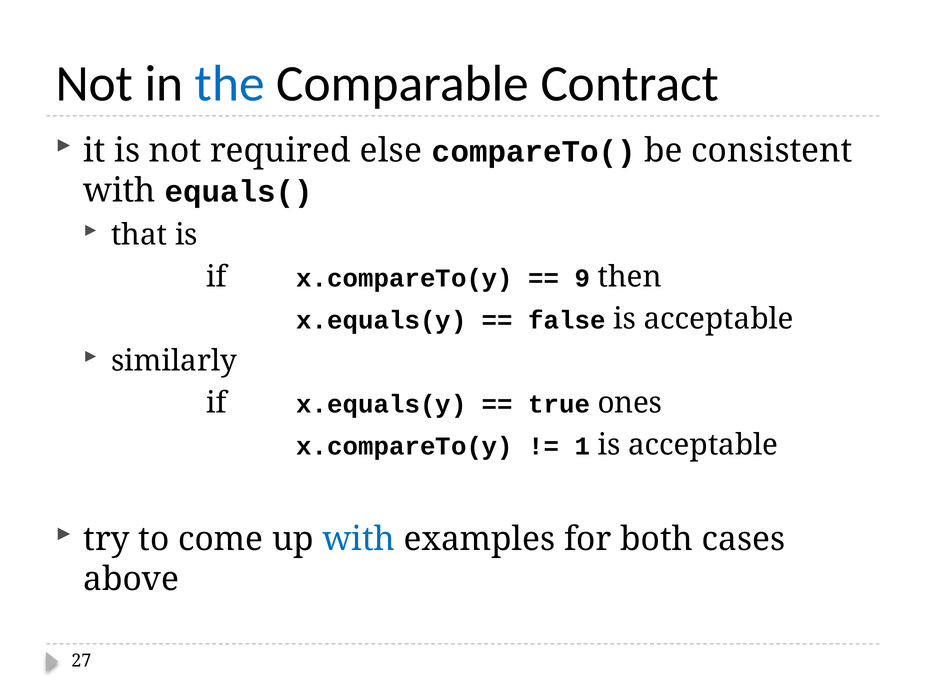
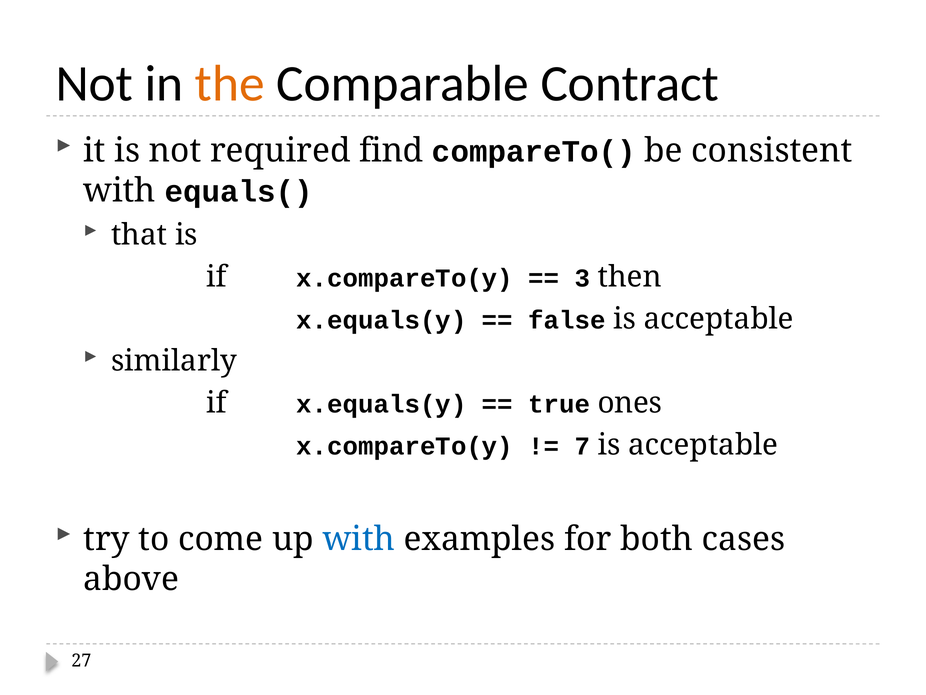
the colour: blue -> orange
else: else -> find
9: 9 -> 3
1: 1 -> 7
